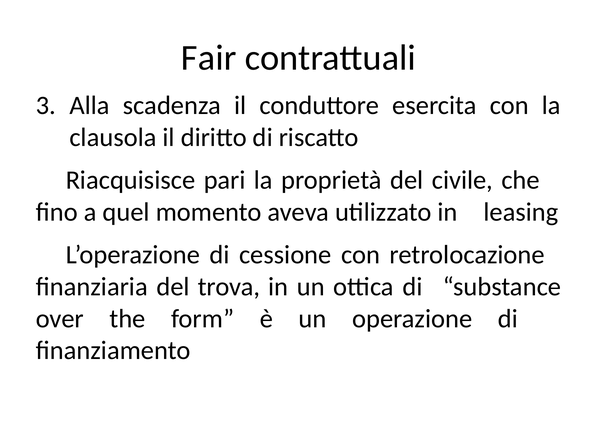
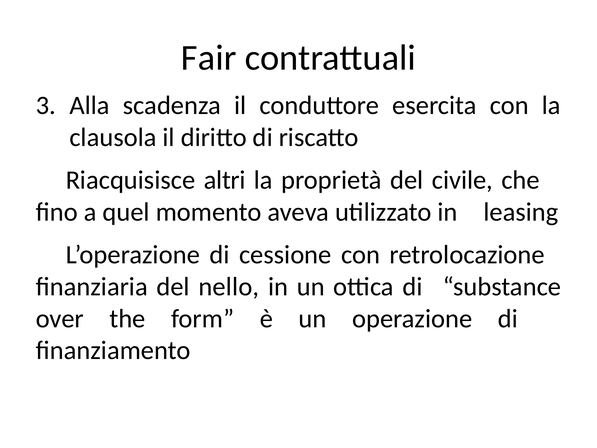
pari: pari -> altri
trova: trova -> nello
